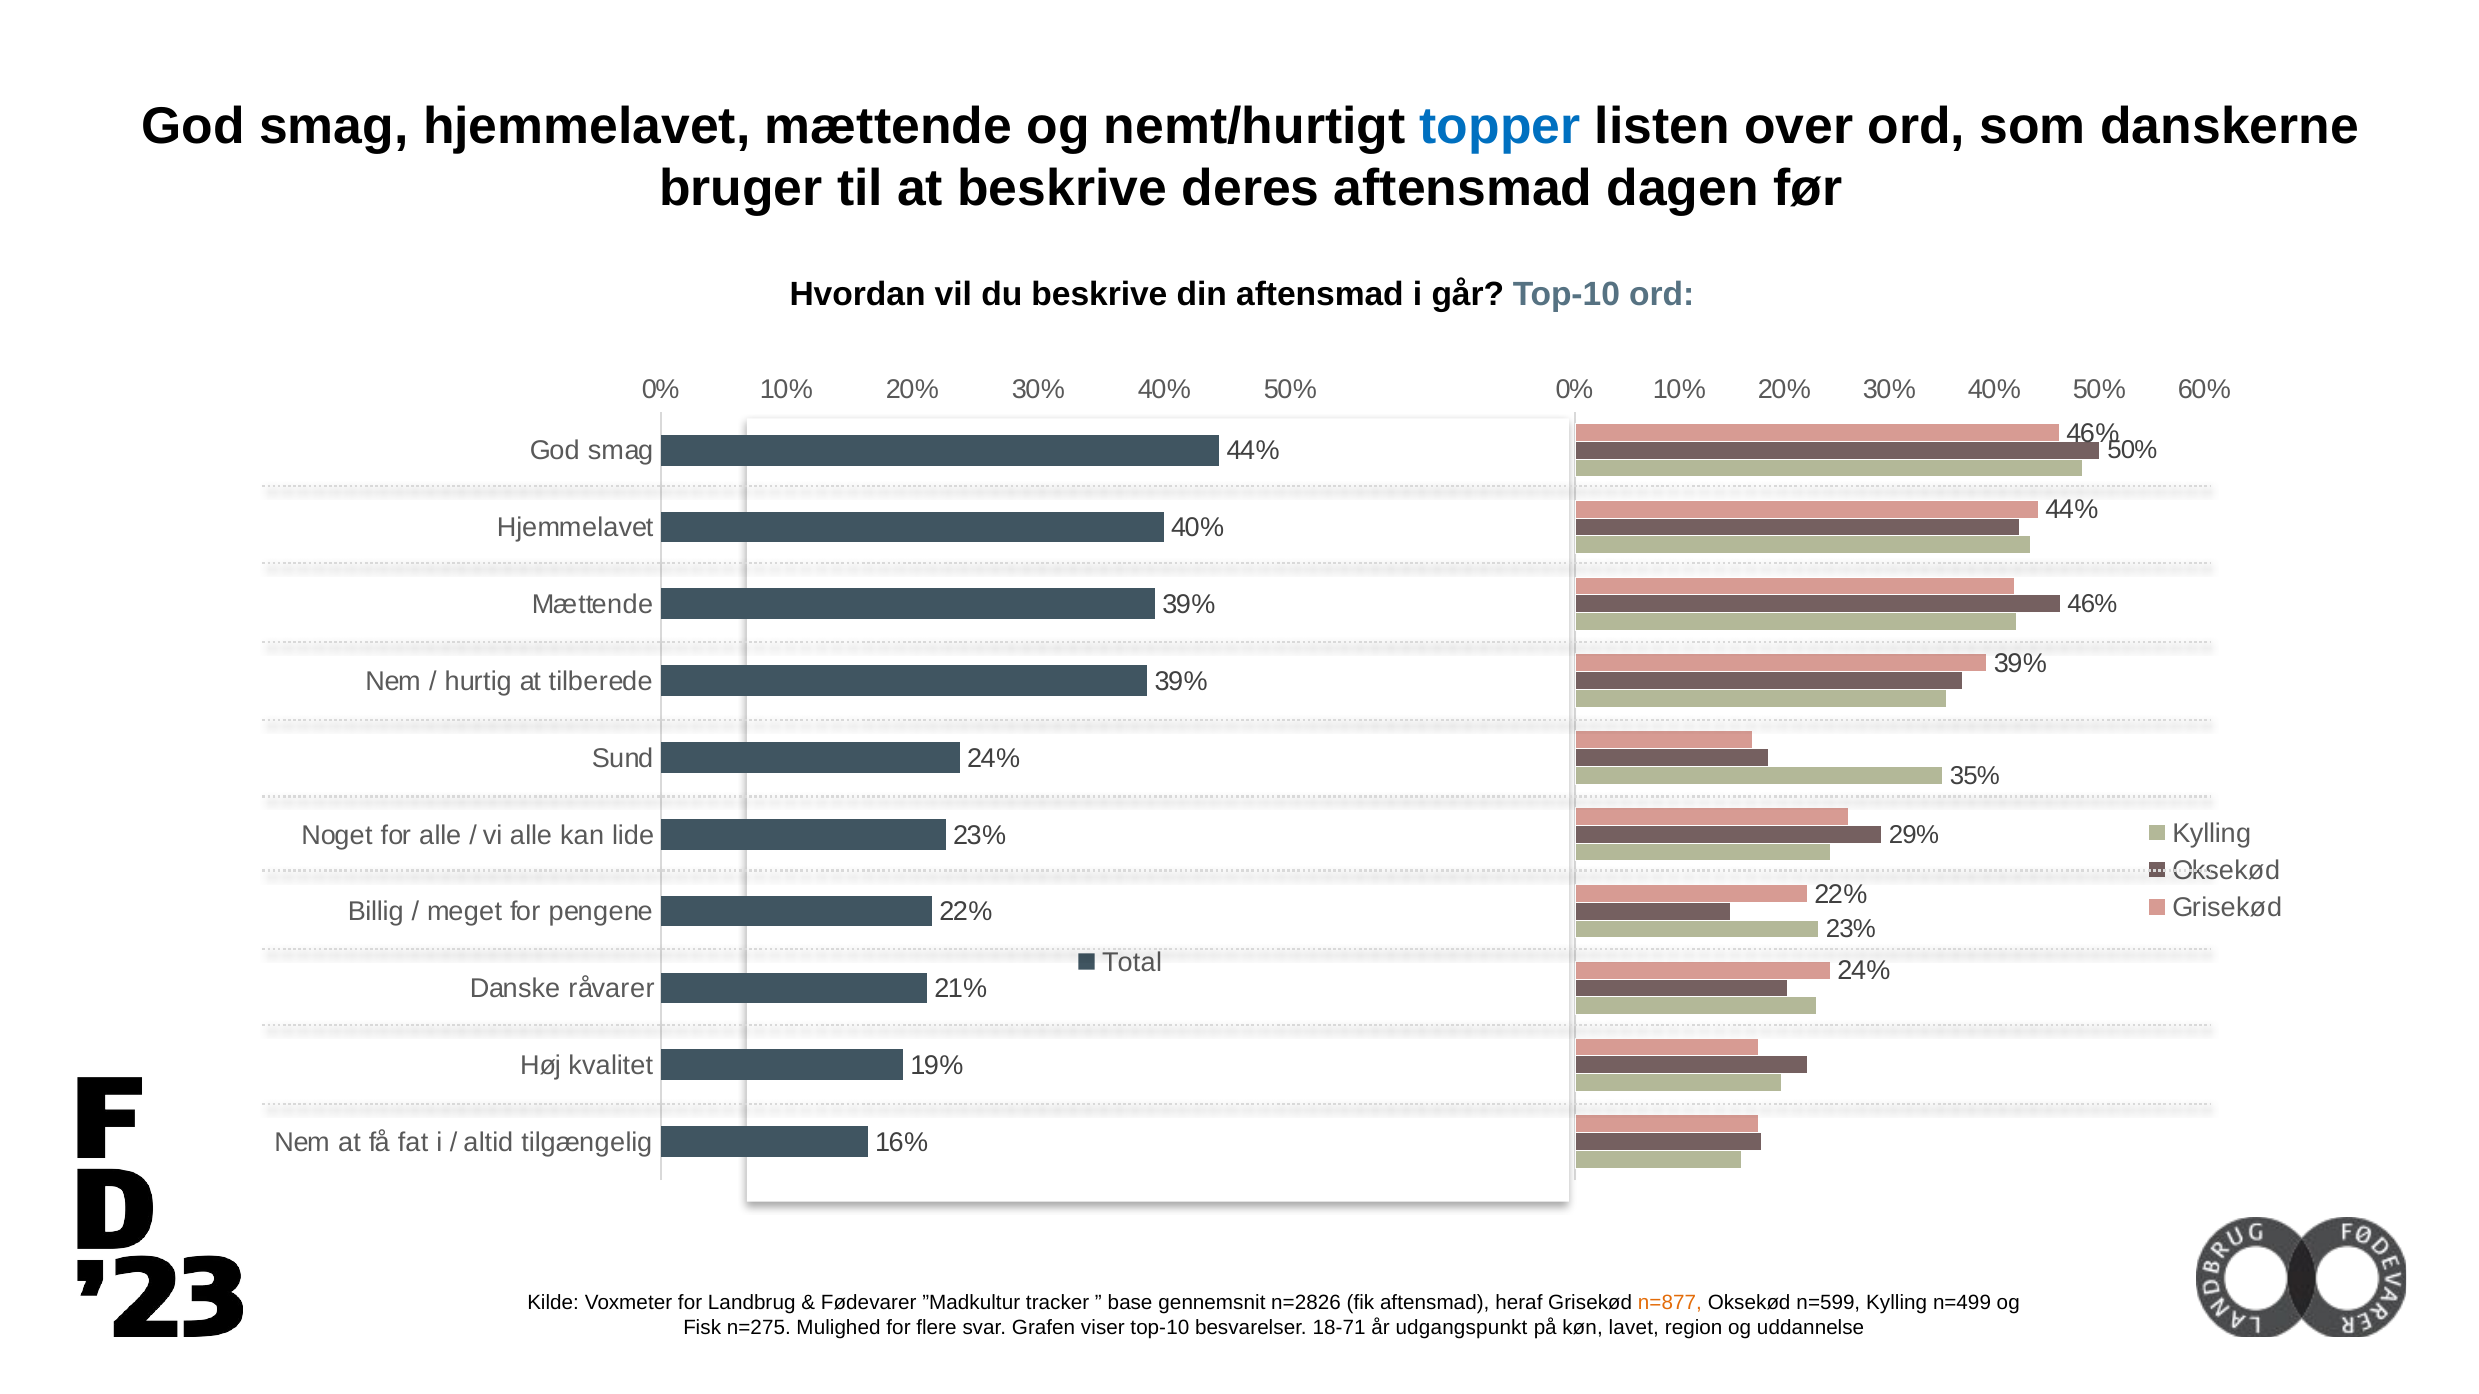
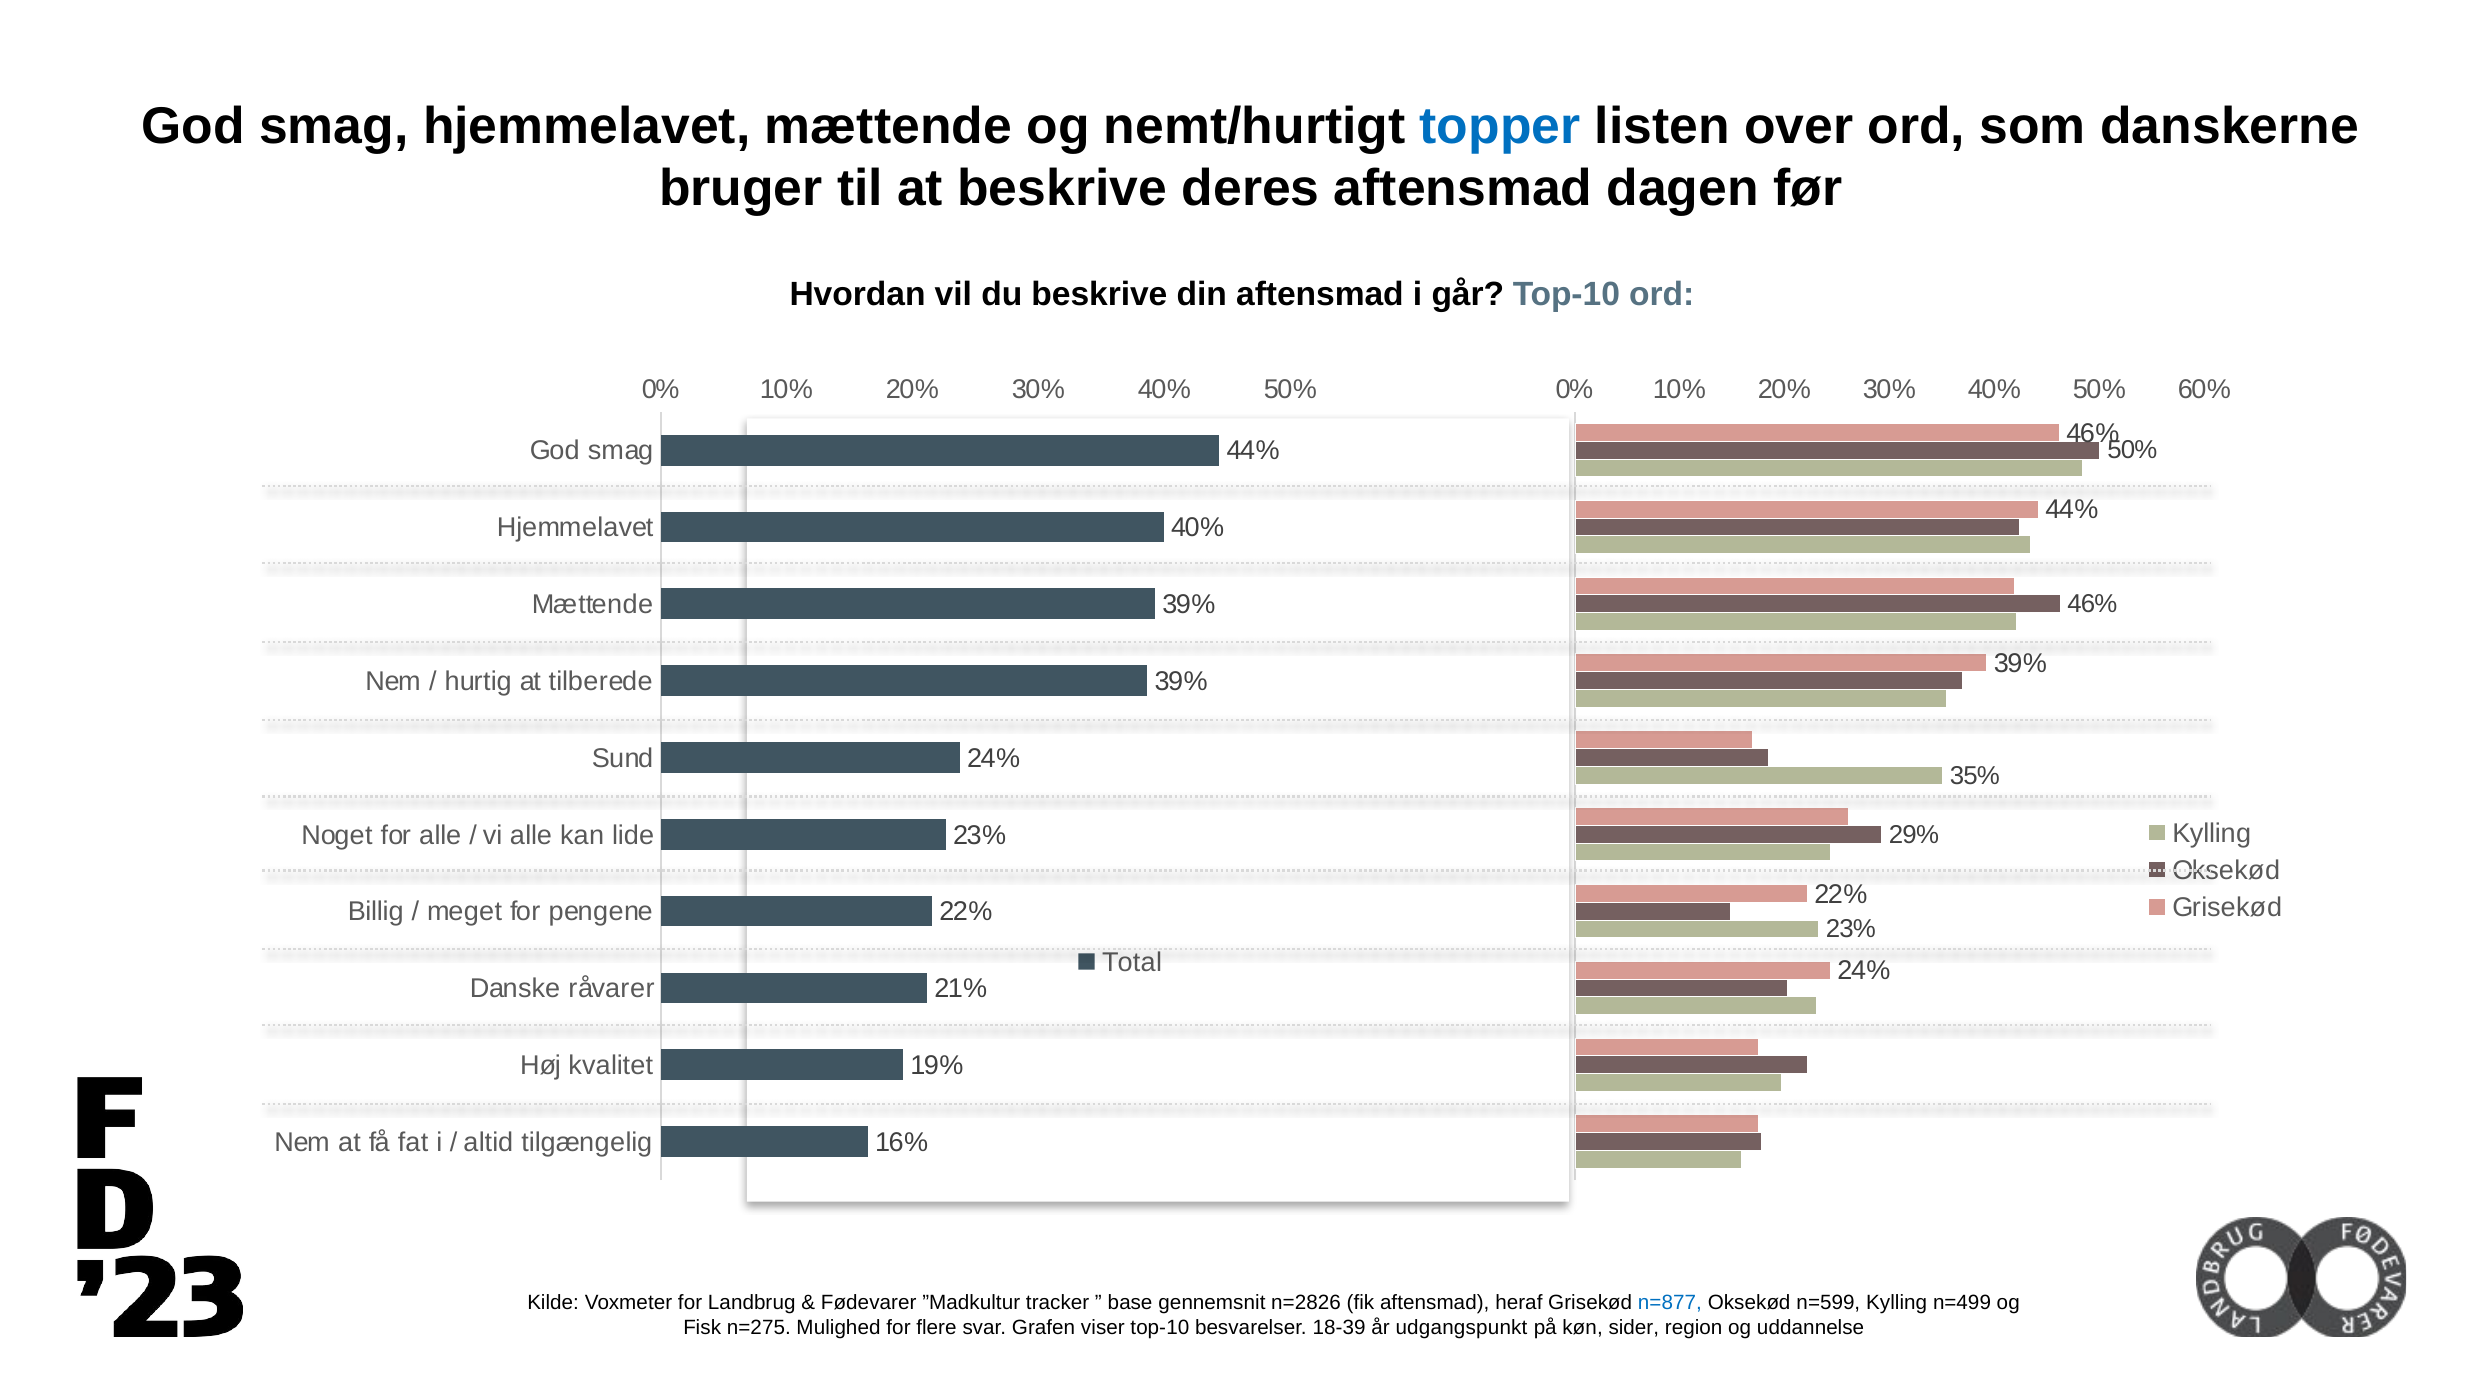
n=877 colour: orange -> blue
18-71: 18-71 -> 18-39
lavet: lavet -> sider
